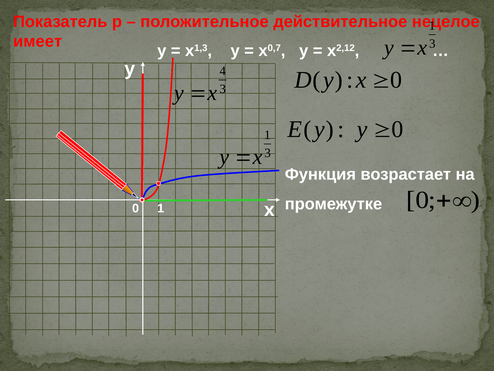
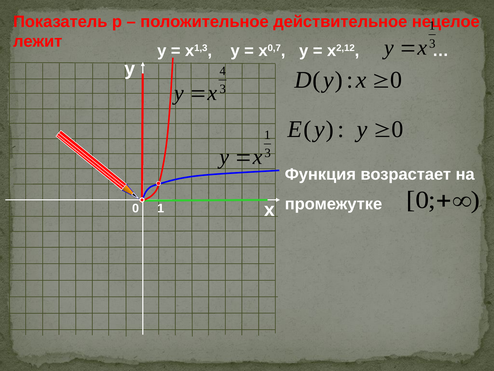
имеет: имеет -> лежит
